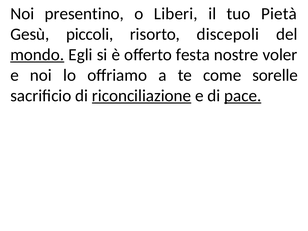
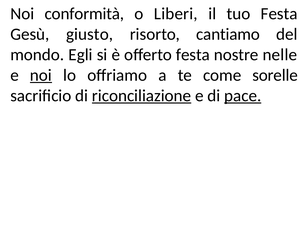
presentino: presentino -> conformità
tuo Pietà: Pietà -> Festa
piccoli: piccoli -> giusto
discepoli: discepoli -> cantiamo
mondo underline: present -> none
voler: voler -> nelle
noi at (41, 75) underline: none -> present
